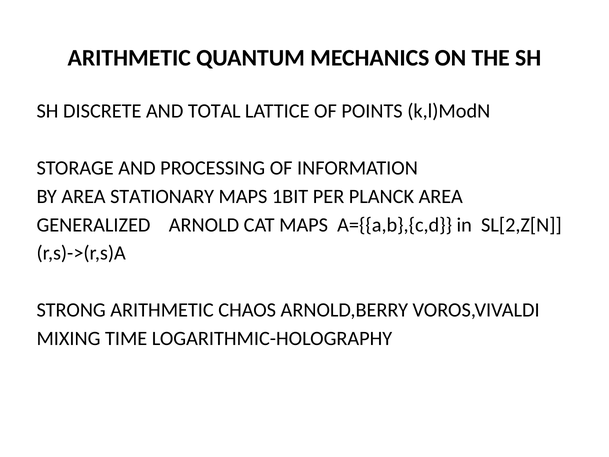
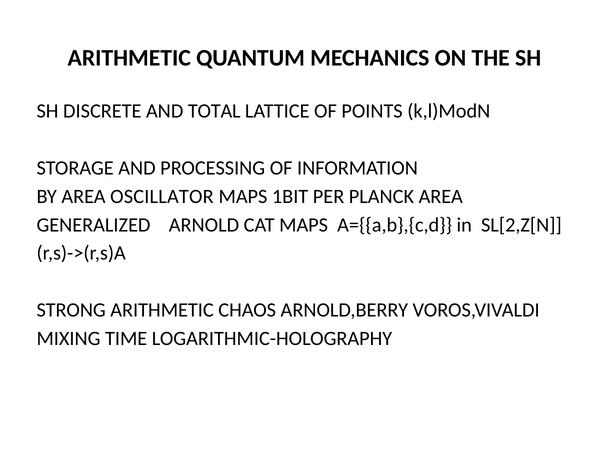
STATIONARY: STATIONARY -> OSCILLATOR
